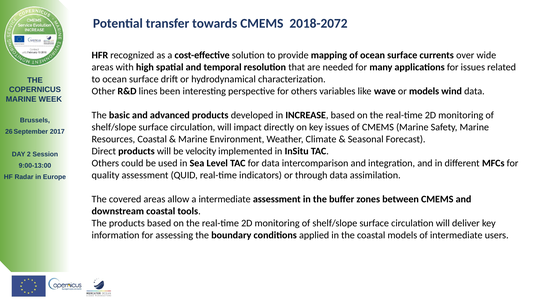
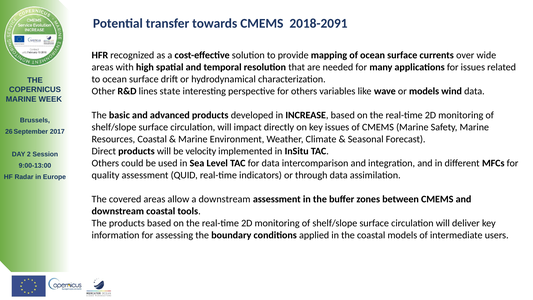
2018-2072: 2018-2072 -> 2018-2091
been: been -> state
a intermediate: intermediate -> downstream
